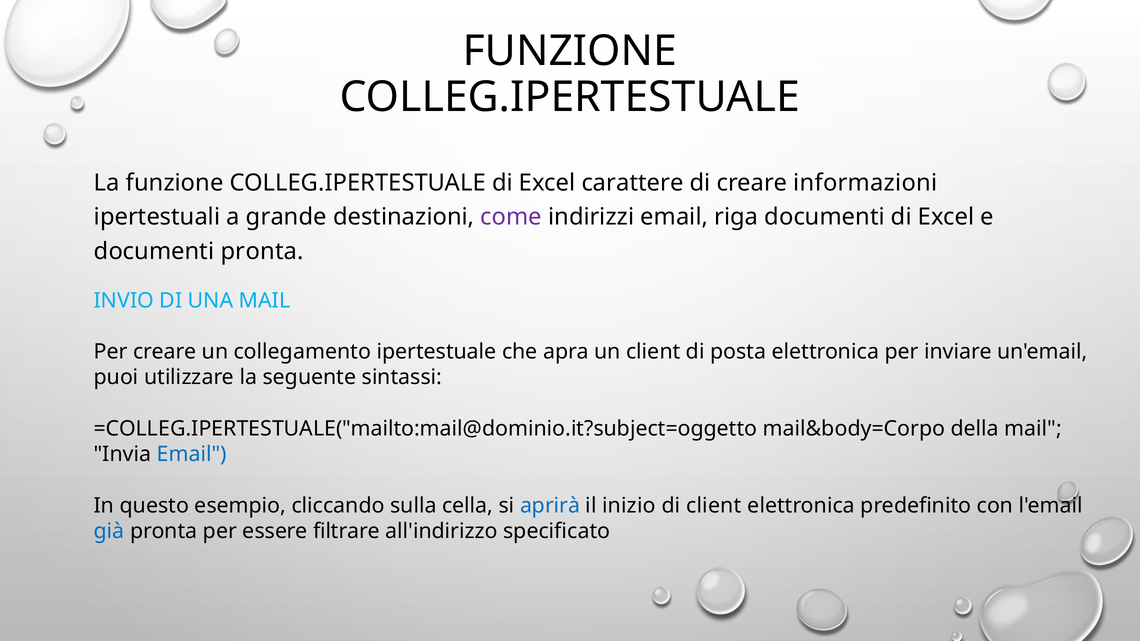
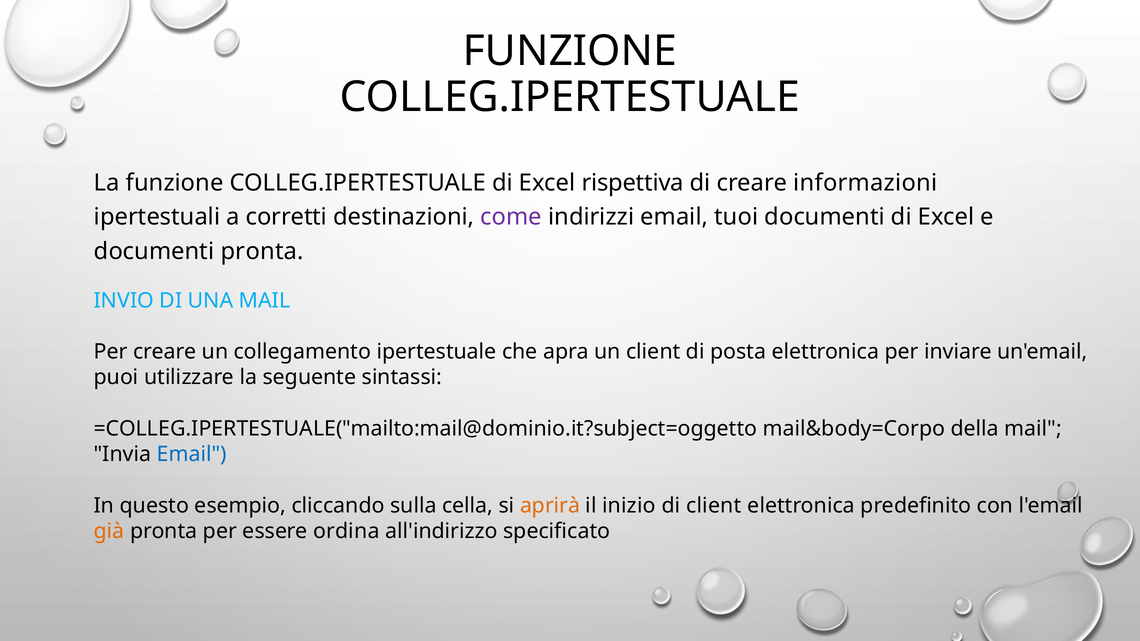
carattere: carattere -> rispettiva
grande: grande -> corretti
riga: riga -> tuoi
aprirà colour: blue -> orange
già colour: blue -> orange
filtrare: filtrare -> ordina
